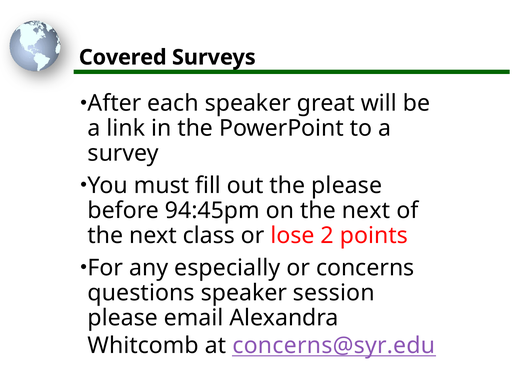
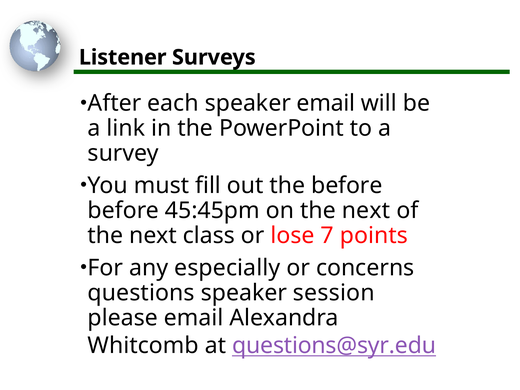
Covered: Covered -> Listener
speaker great: great -> email
the please: please -> before
94:45pm: 94:45pm -> 45:45pm
2: 2 -> 7
concerns@syr.edu: concerns@syr.edu -> questions@syr.edu
